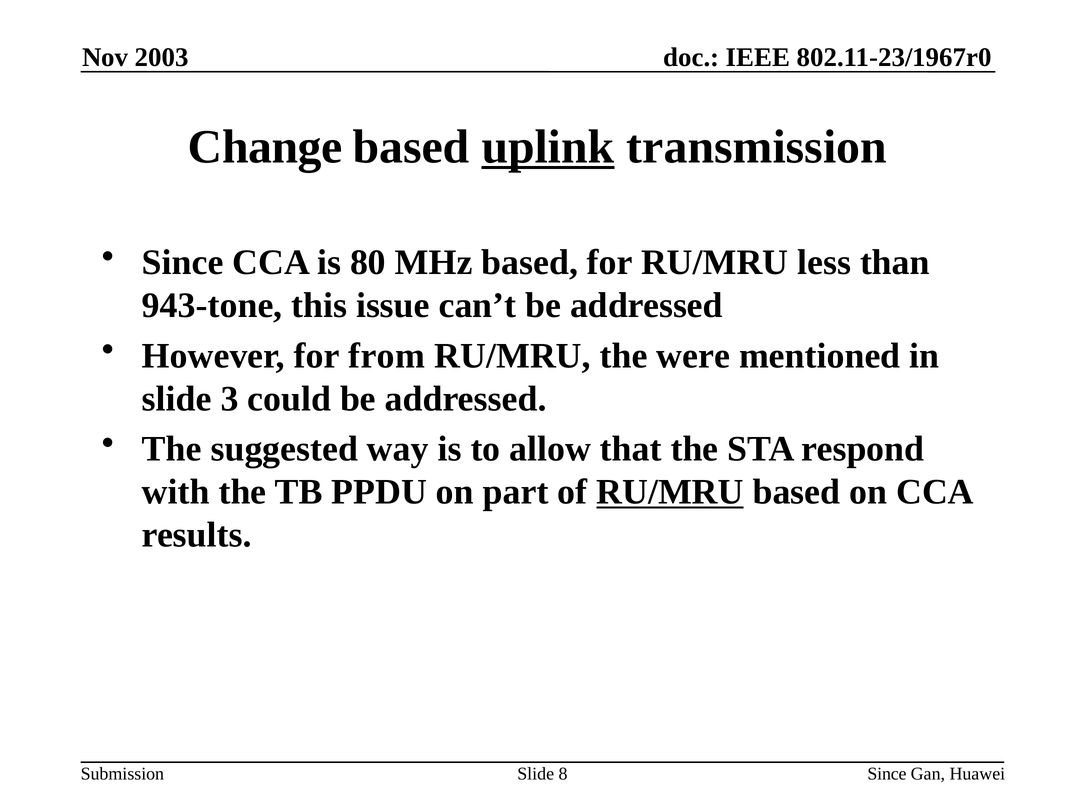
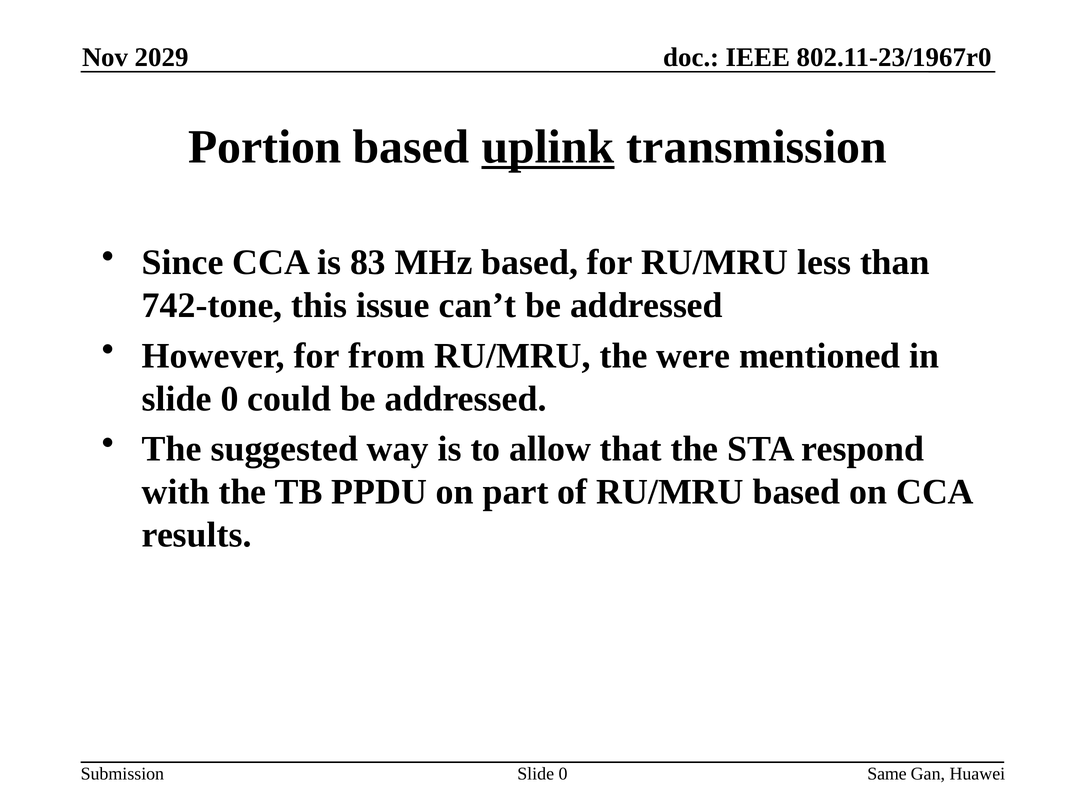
2003: 2003 -> 2029
Change: Change -> Portion
80: 80 -> 83
943-tone: 943-tone -> 742-tone
3 at (229, 399): 3 -> 0
RU/MRU at (670, 492) underline: present -> none
Since at (887, 774): Since -> Same
8 at (563, 774): 8 -> 0
